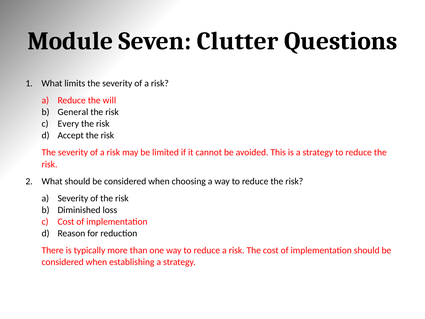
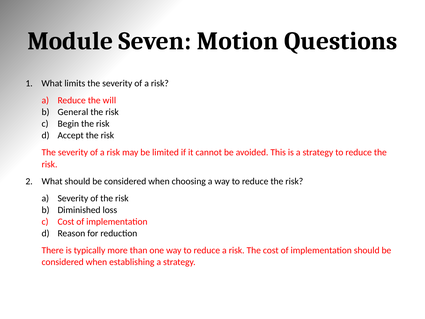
Clutter: Clutter -> Motion
Every: Every -> Begin
